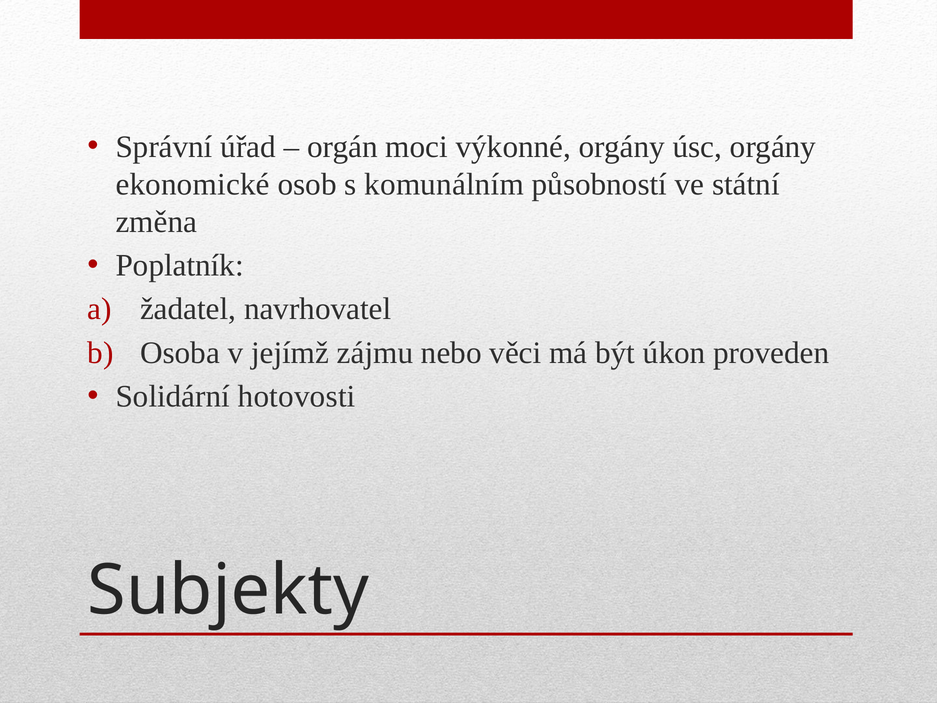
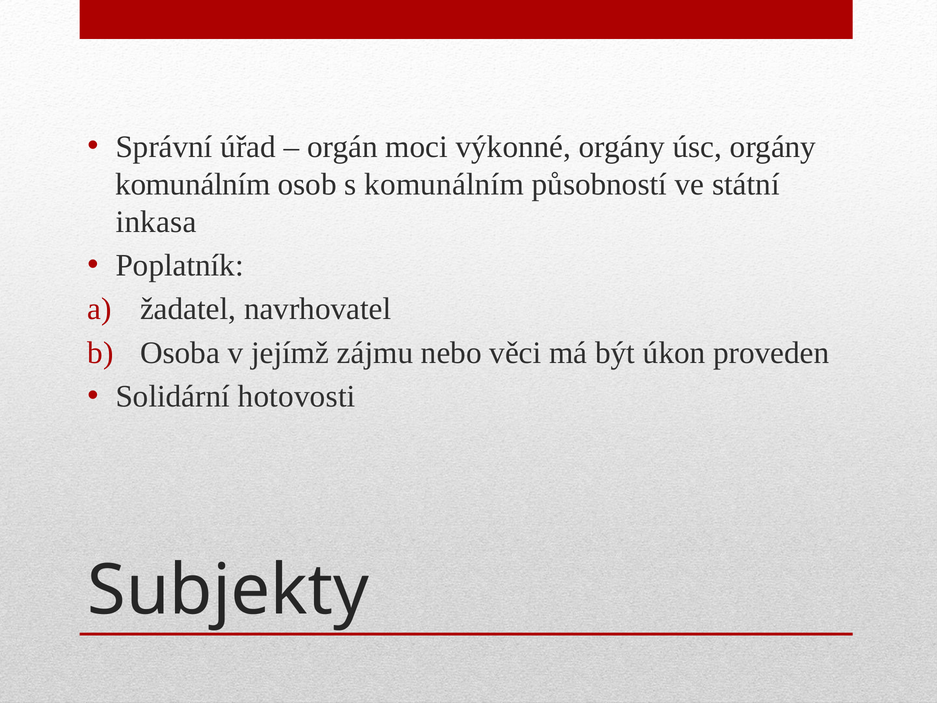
ekonomické at (193, 184): ekonomické -> komunálním
změna: změna -> inkasa
